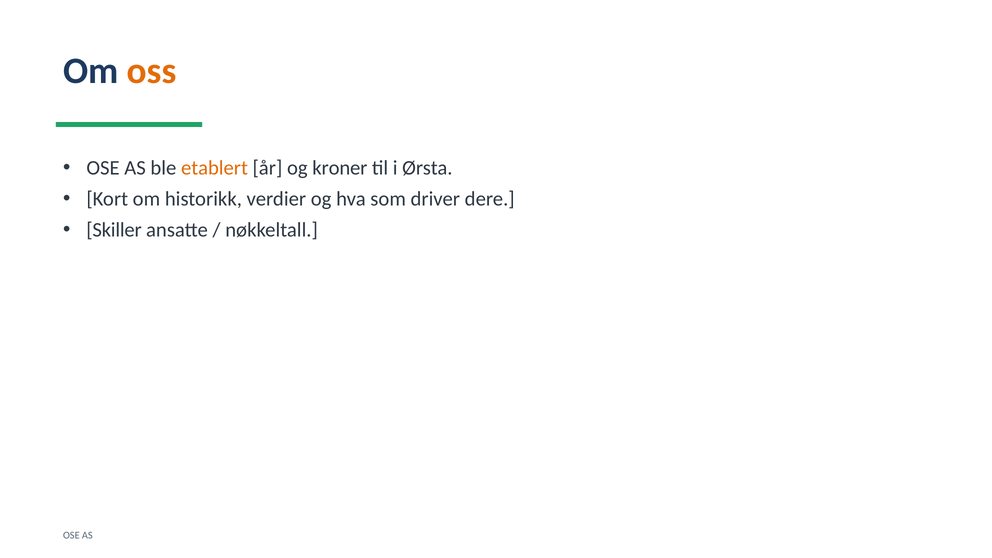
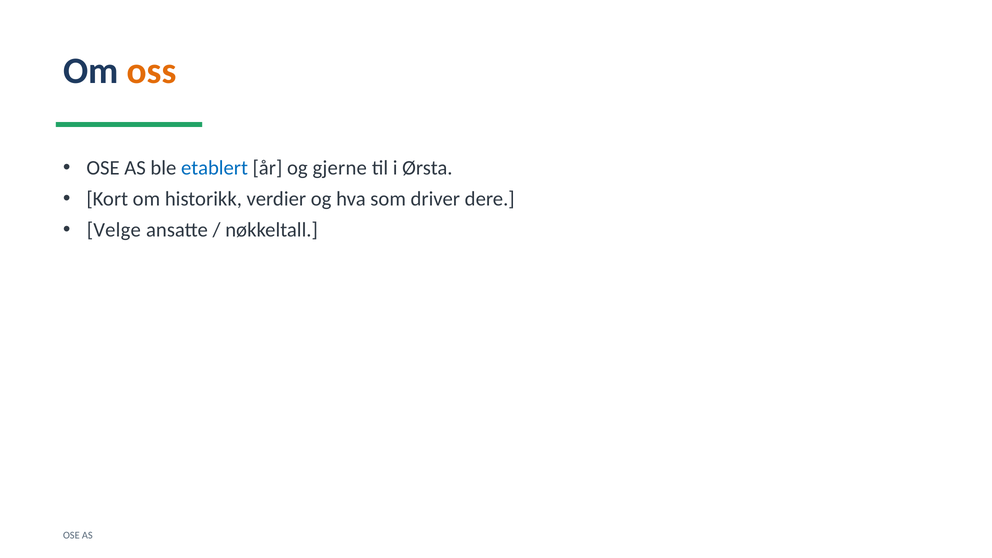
etablert colour: orange -> blue
kroner: kroner -> gjerne
Skiller: Skiller -> Velge
